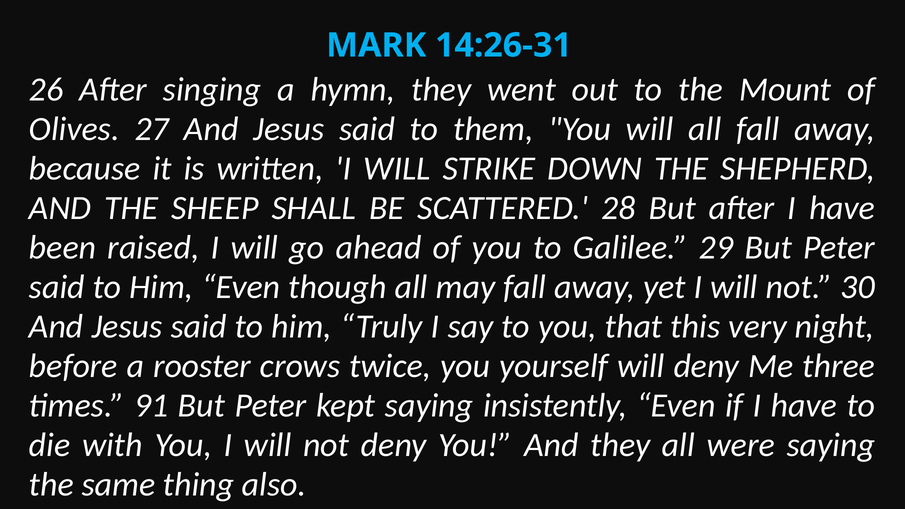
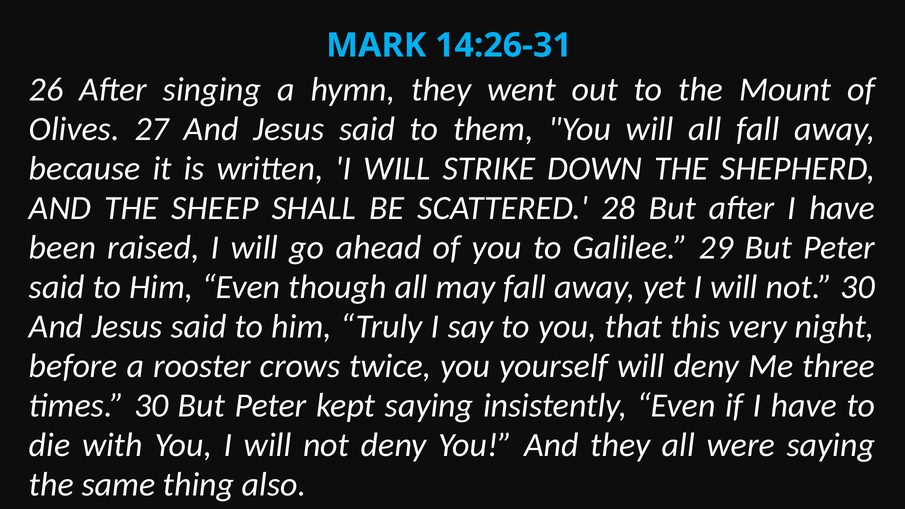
times 91: 91 -> 30
